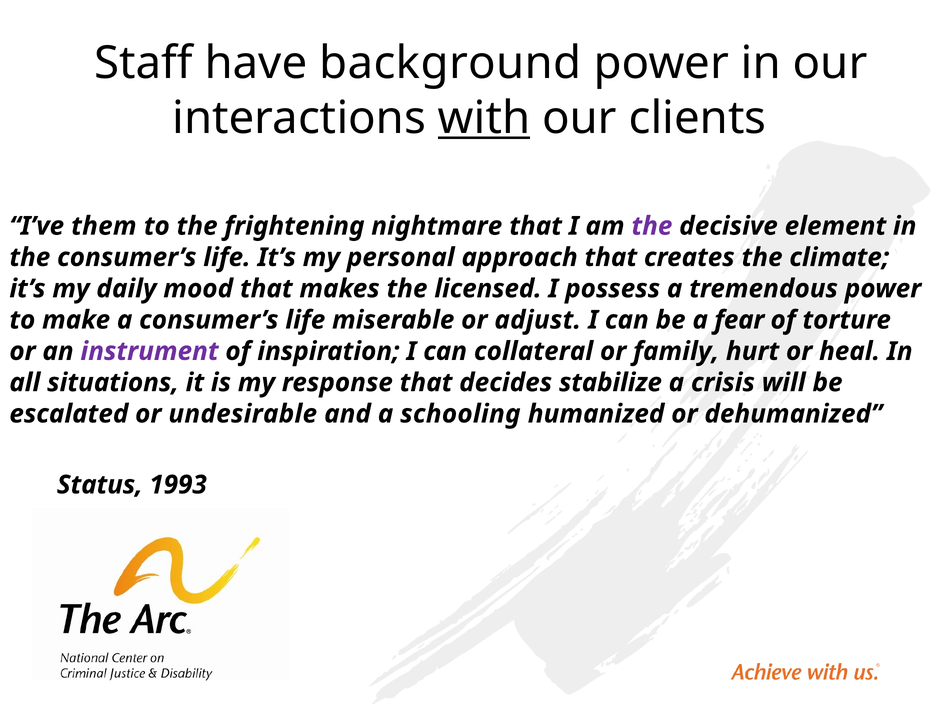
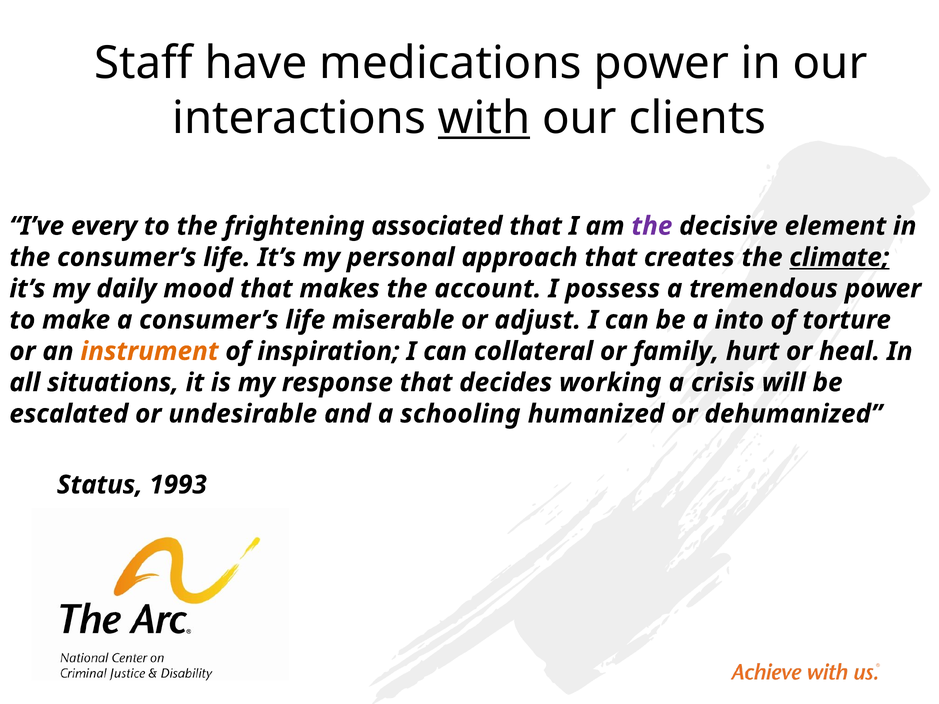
background: background -> medications
them: them -> every
nightmare: nightmare -> associated
climate underline: none -> present
licensed: licensed -> account
fear: fear -> into
instrument colour: purple -> orange
stabilize: stabilize -> working
